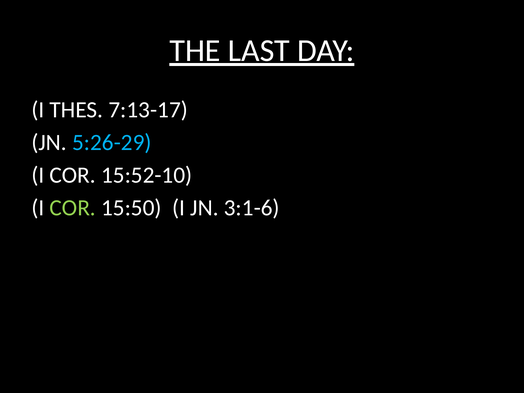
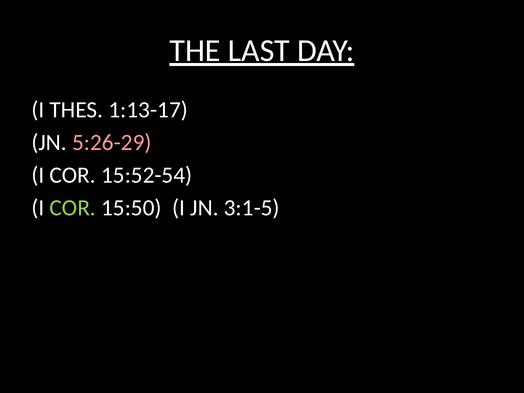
7:13-17: 7:13-17 -> 1:13-17
5:26-29 colour: light blue -> pink
15:52-10: 15:52-10 -> 15:52-54
3:1-6: 3:1-6 -> 3:1-5
